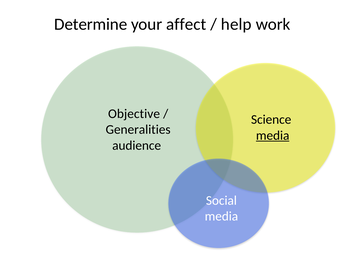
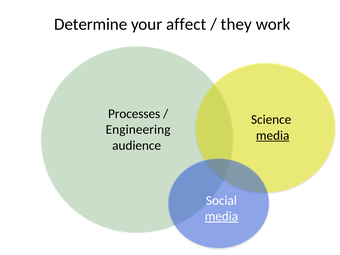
help: help -> they
Objective: Objective -> Processes
Generalities: Generalities -> Engineering
media at (221, 216) underline: none -> present
